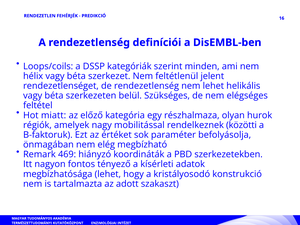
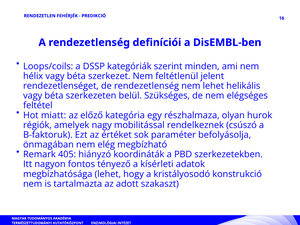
közötti: közötti -> csúszó
469: 469 -> 405
